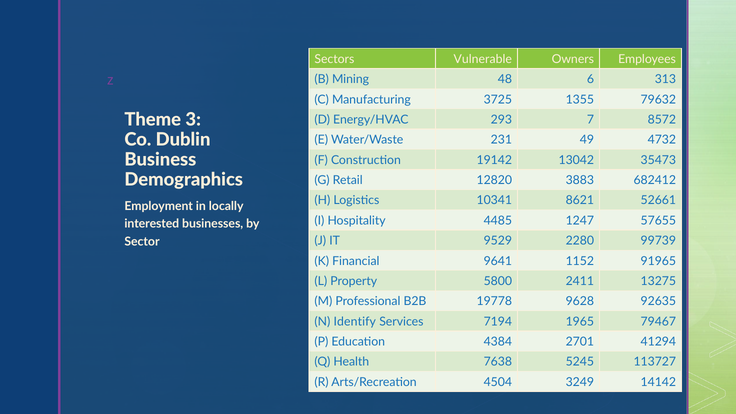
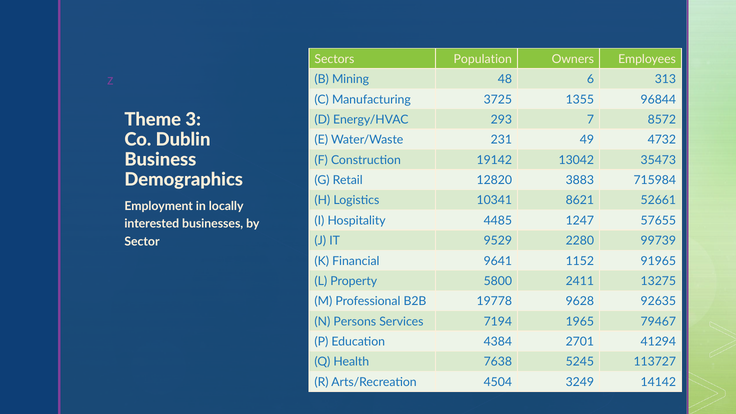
Vulnerable: Vulnerable -> Population
79632: 79632 -> 96844
682412: 682412 -> 715984
Identify: Identify -> Persons
